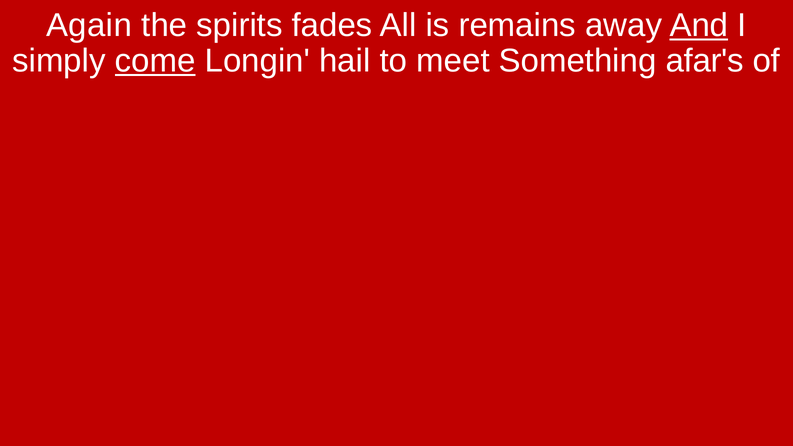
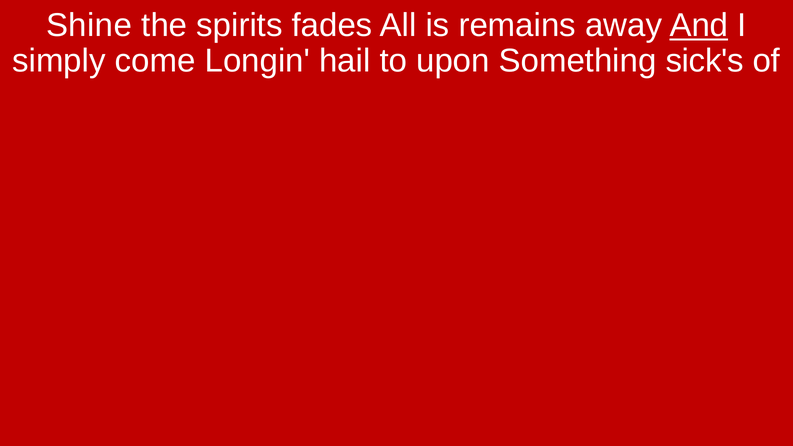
Again: Again -> Shine
come underline: present -> none
meet: meet -> upon
afar's: afar's -> sick's
